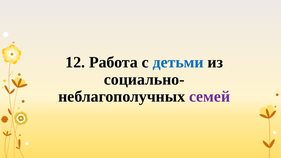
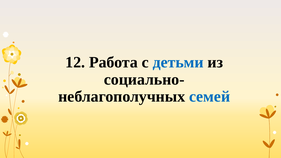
семей colour: purple -> blue
